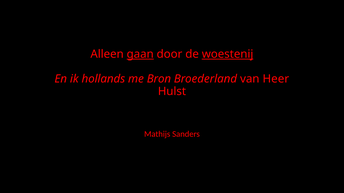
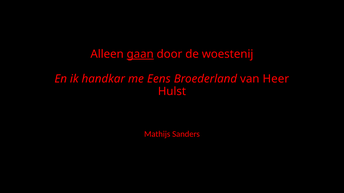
woestenij underline: present -> none
hollands: hollands -> handkar
Bron: Bron -> Eens
